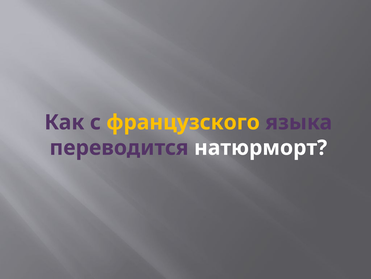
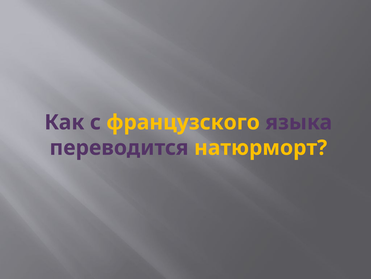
натюрморт colour: white -> yellow
